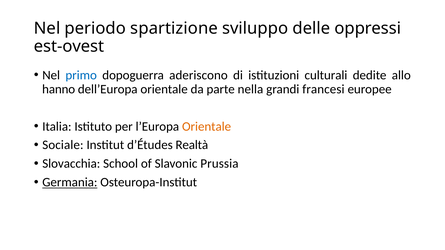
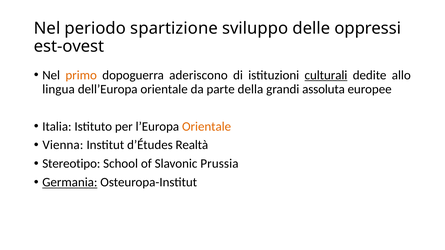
primo colour: blue -> orange
culturali underline: none -> present
hanno: hanno -> lingua
nella: nella -> della
francesi: francesi -> assoluta
Sociale: Sociale -> Vienna
Slovacchia: Slovacchia -> Stereotipo
